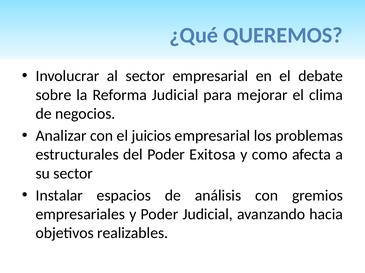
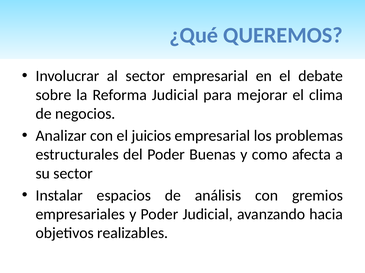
Exitosa: Exitosa -> Buenas
